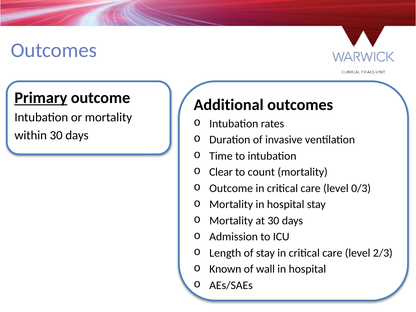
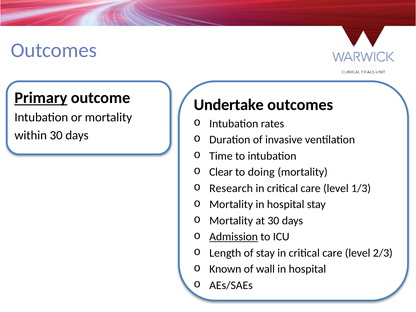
Additional: Additional -> Undertake
count: count -> doing
Outcome at (231, 188): Outcome -> Research
0/3: 0/3 -> 1/3
Admission underline: none -> present
